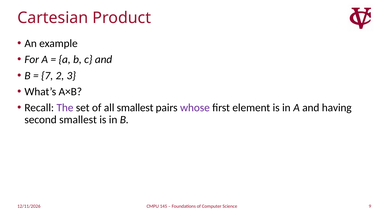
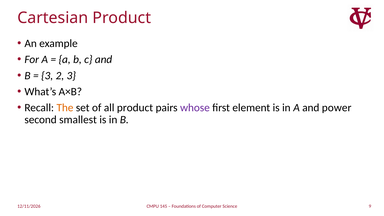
7 at (47, 76): 7 -> 3
The colour: purple -> orange
all smallest: smallest -> product
having: having -> power
